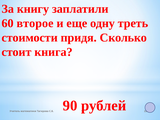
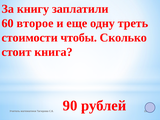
придя: придя -> чтобы
